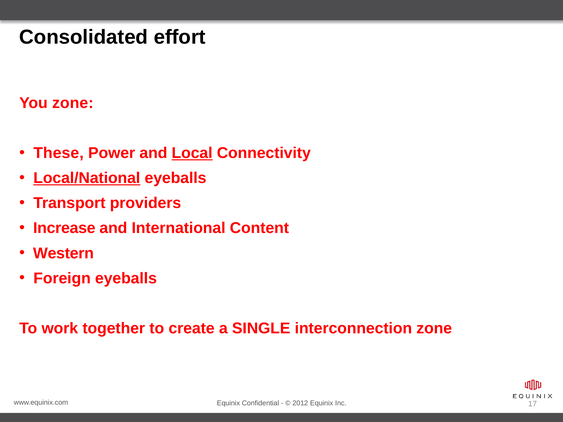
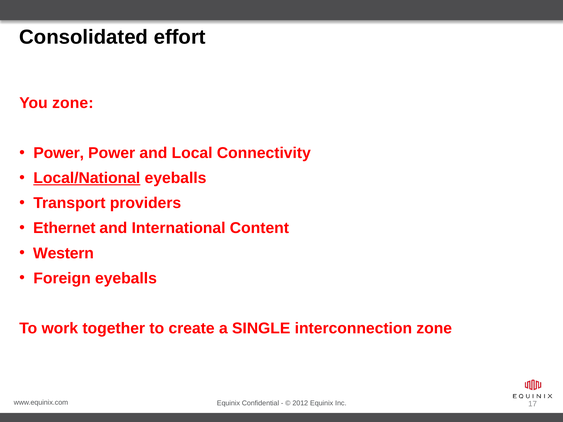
These at (59, 153): These -> Power
Local underline: present -> none
Increase: Increase -> Ethernet
